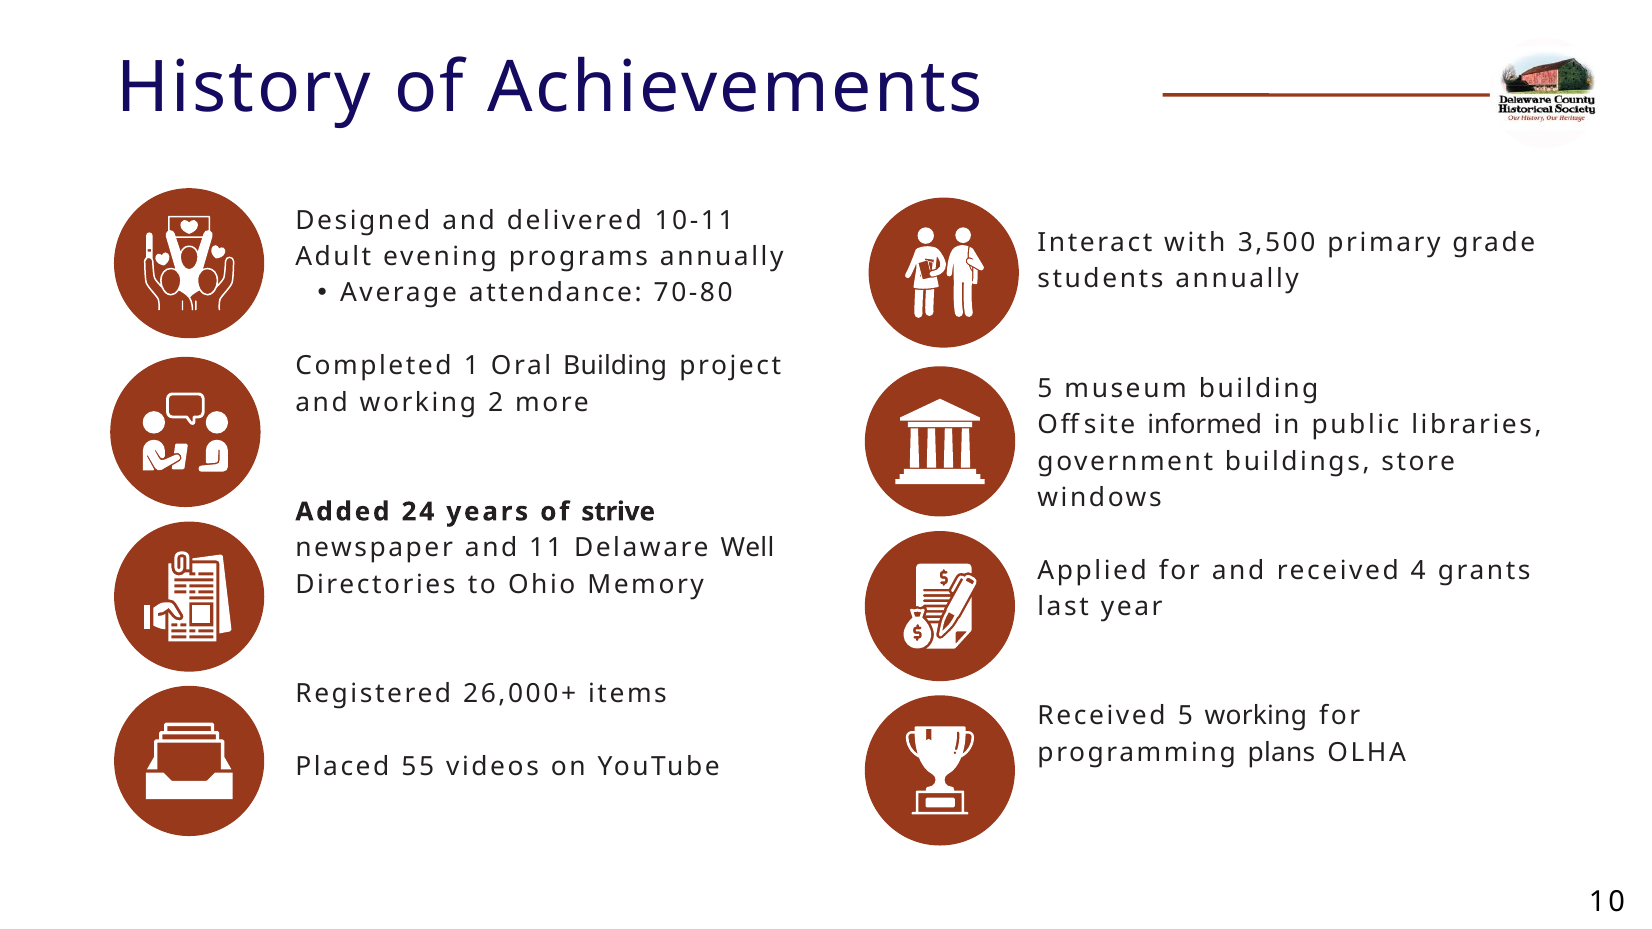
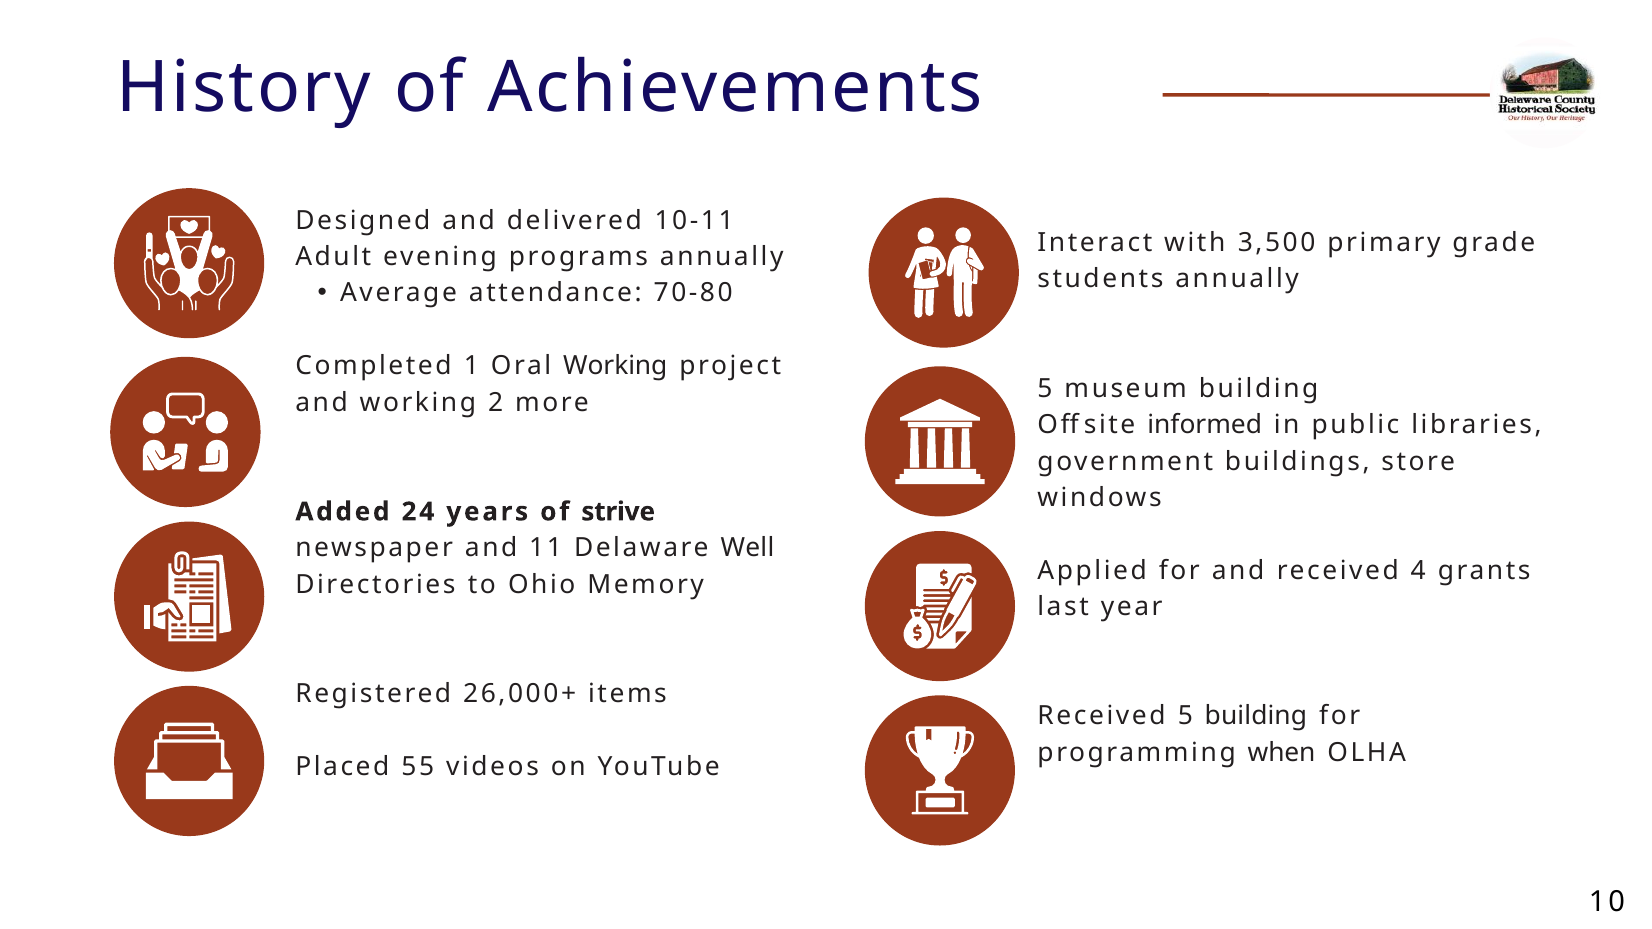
Oral Building: Building -> Working
5 working: working -> building
plans: plans -> when
